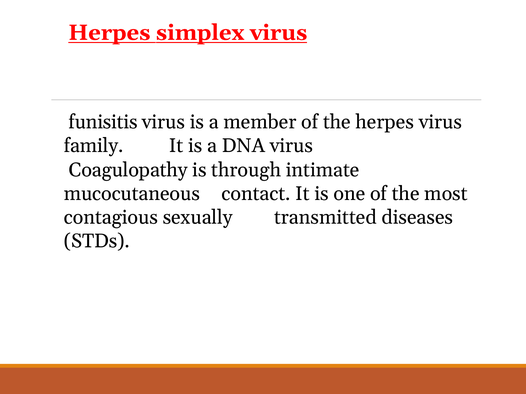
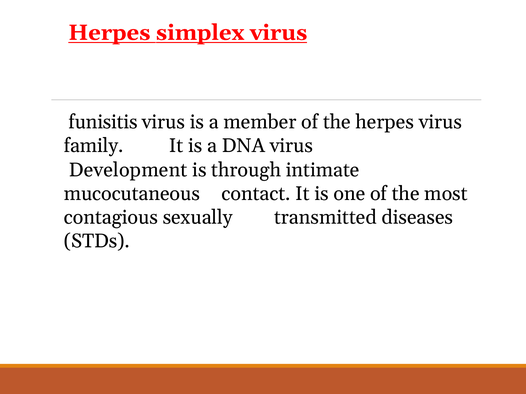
Coagulopathy: Coagulopathy -> Development
